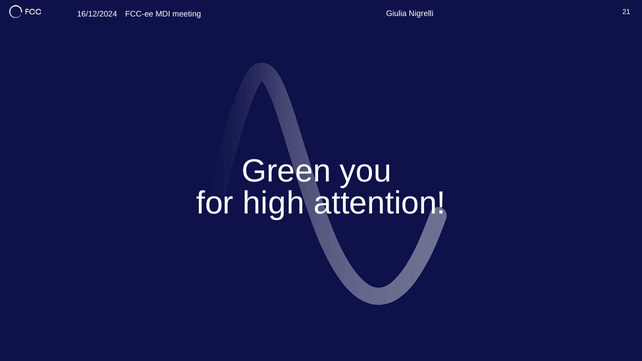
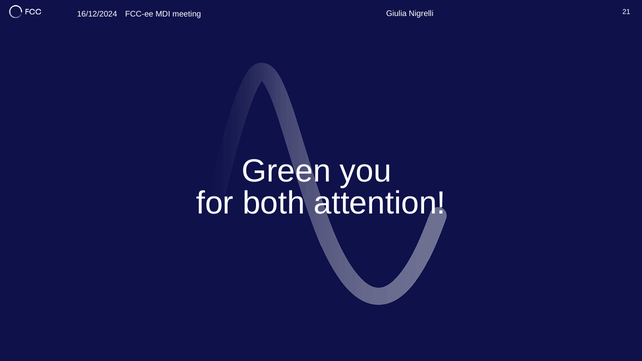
high: high -> both
